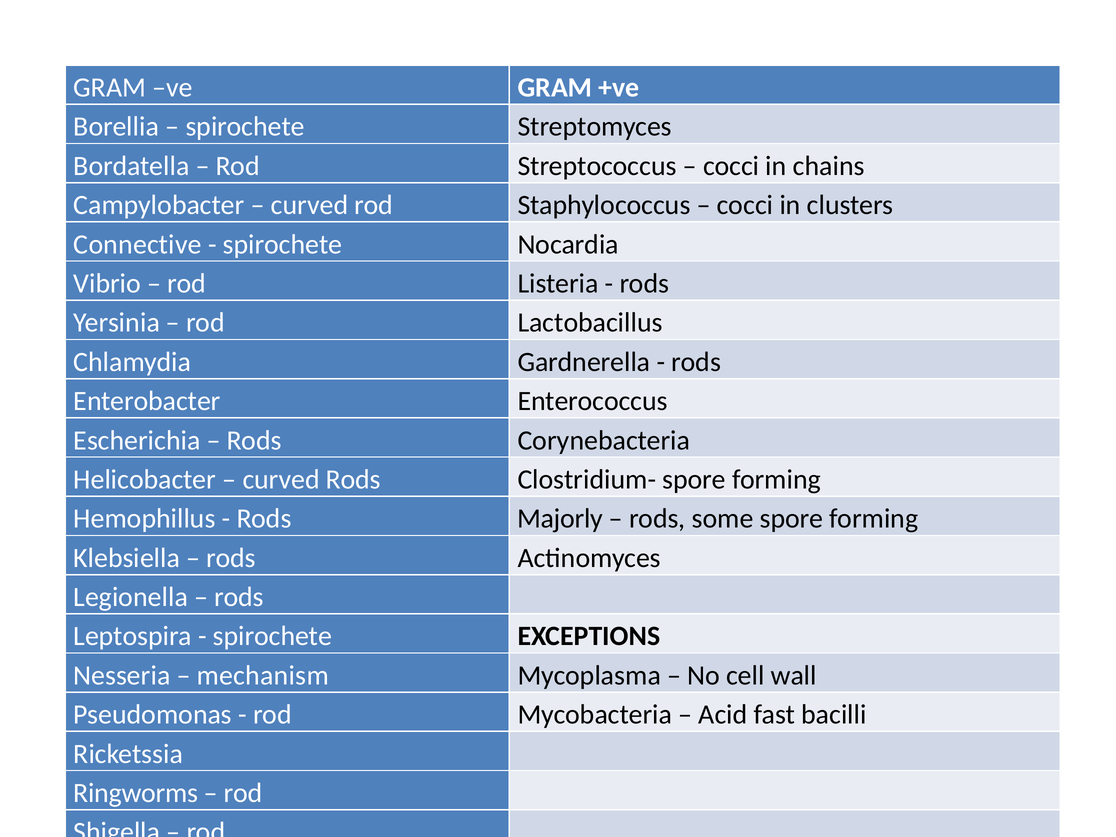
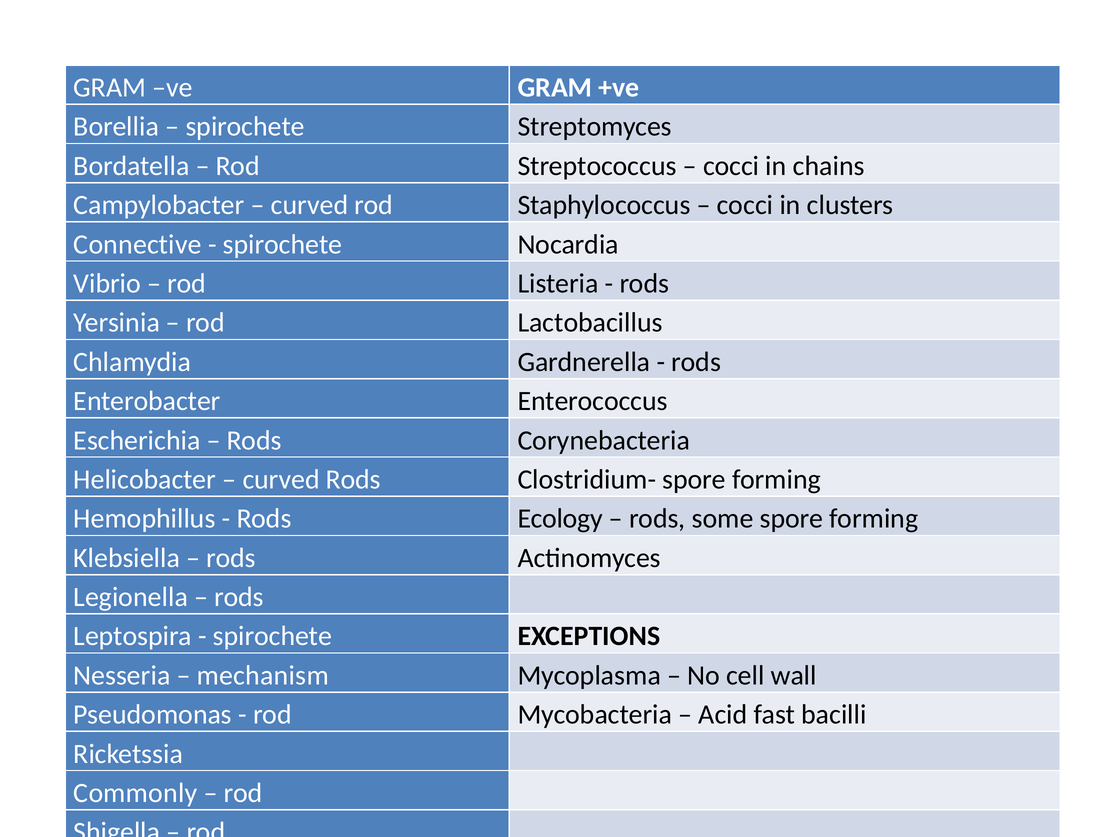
Majorly: Majorly -> Ecology
Ringworms: Ringworms -> Commonly
